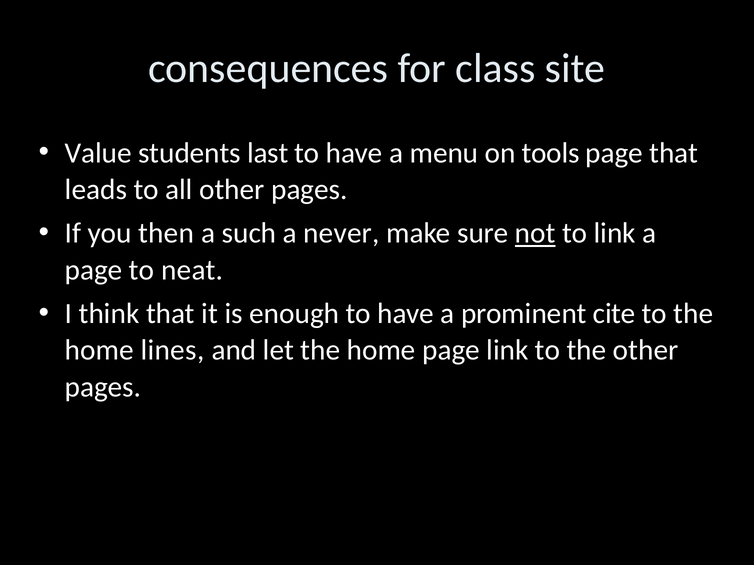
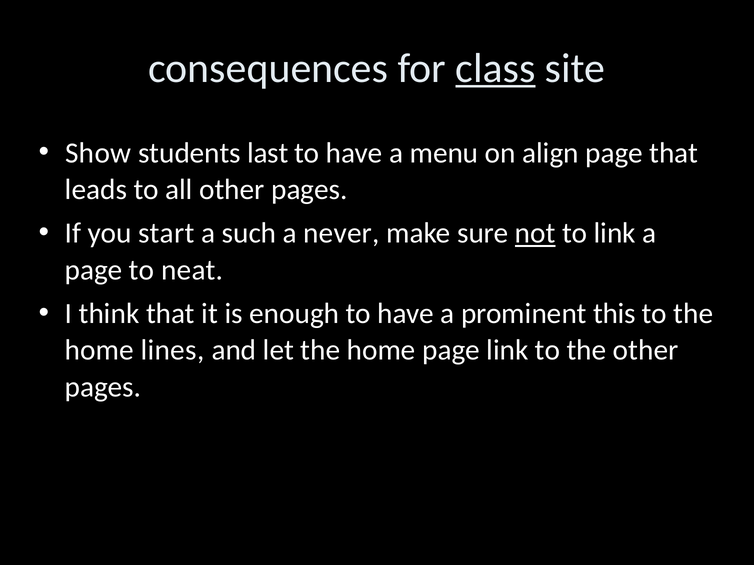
class underline: none -> present
Value: Value -> Show
tools: tools -> align
then: then -> start
cite: cite -> this
